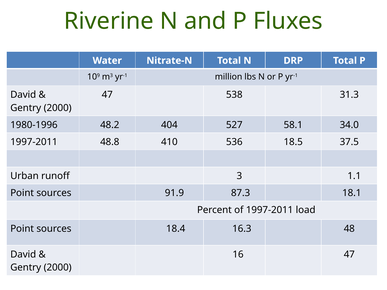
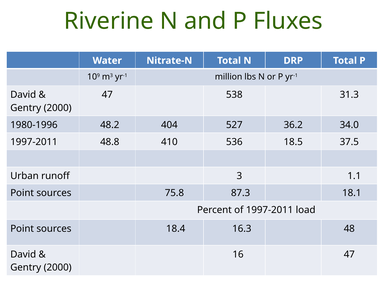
58.1: 58.1 -> 36.2
91.9: 91.9 -> 75.8
